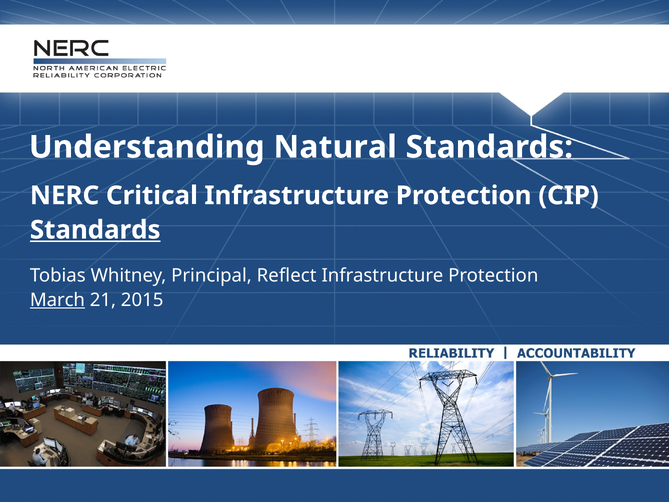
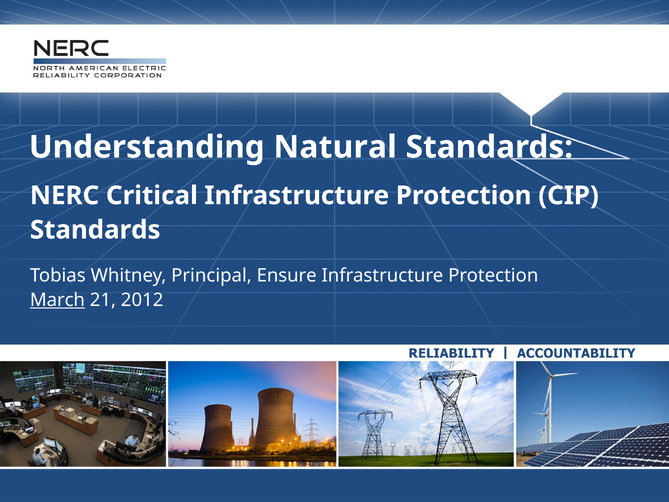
Standards at (95, 230) underline: present -> none
Reflect: Reflect -> Ensure
2015: 2015 -> 2012
